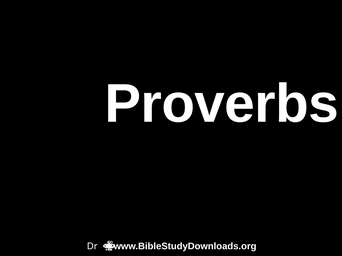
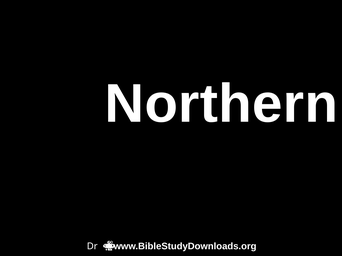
Proverbs: Proverbs -> Northern
